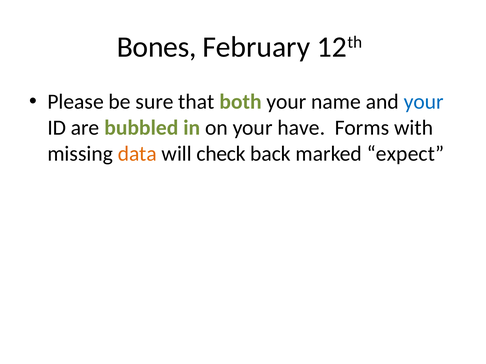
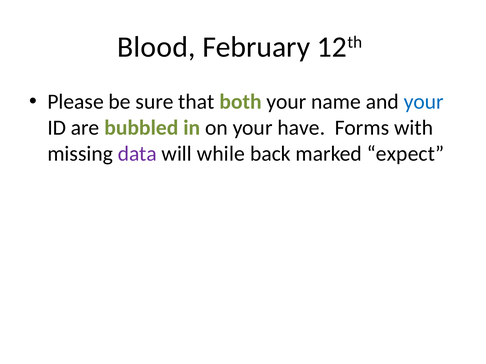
Bones: Bones -> Blood
data colour: orange -> purple
check: check -> while
